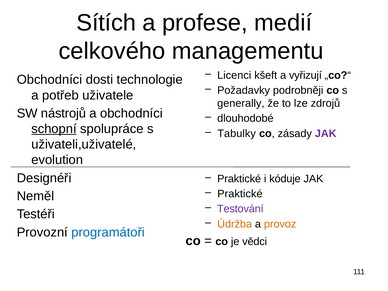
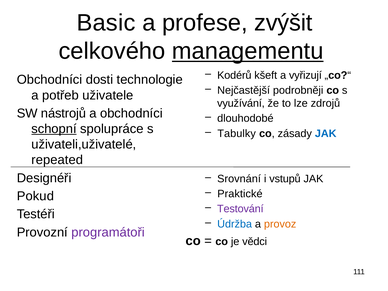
Sítích: Sítích -> Basic
medií: medií -> zvýšit
managementu underline: none -> present
Licenci: Licenci -> Kodérů
Požadavky: Požadavky -> Nejčastější
generally: generally -> využívání
JAK at (326, 133) colour: purple -> blue
evolution: evolution -> repeated
Praktické at (239, 179): Praktické -> Srovnání
kóduje: kóduje -> vstupů
Neměl: Neměl -> Pokud
Údržba colour: orange -> blue
programátoři colour: blue -> purple
